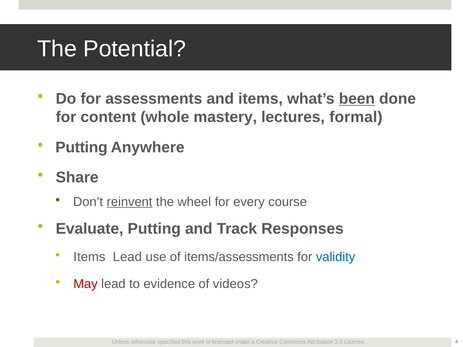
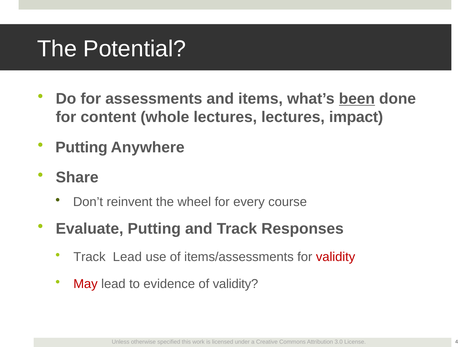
whole mastery: mastery -> lectures
formal: formal -> impact
reinvent underline: present -> none
Items at (89, 257): Items -> Track
validity at (336, 257) colour: blue -> red
of videos: videos -> validity
